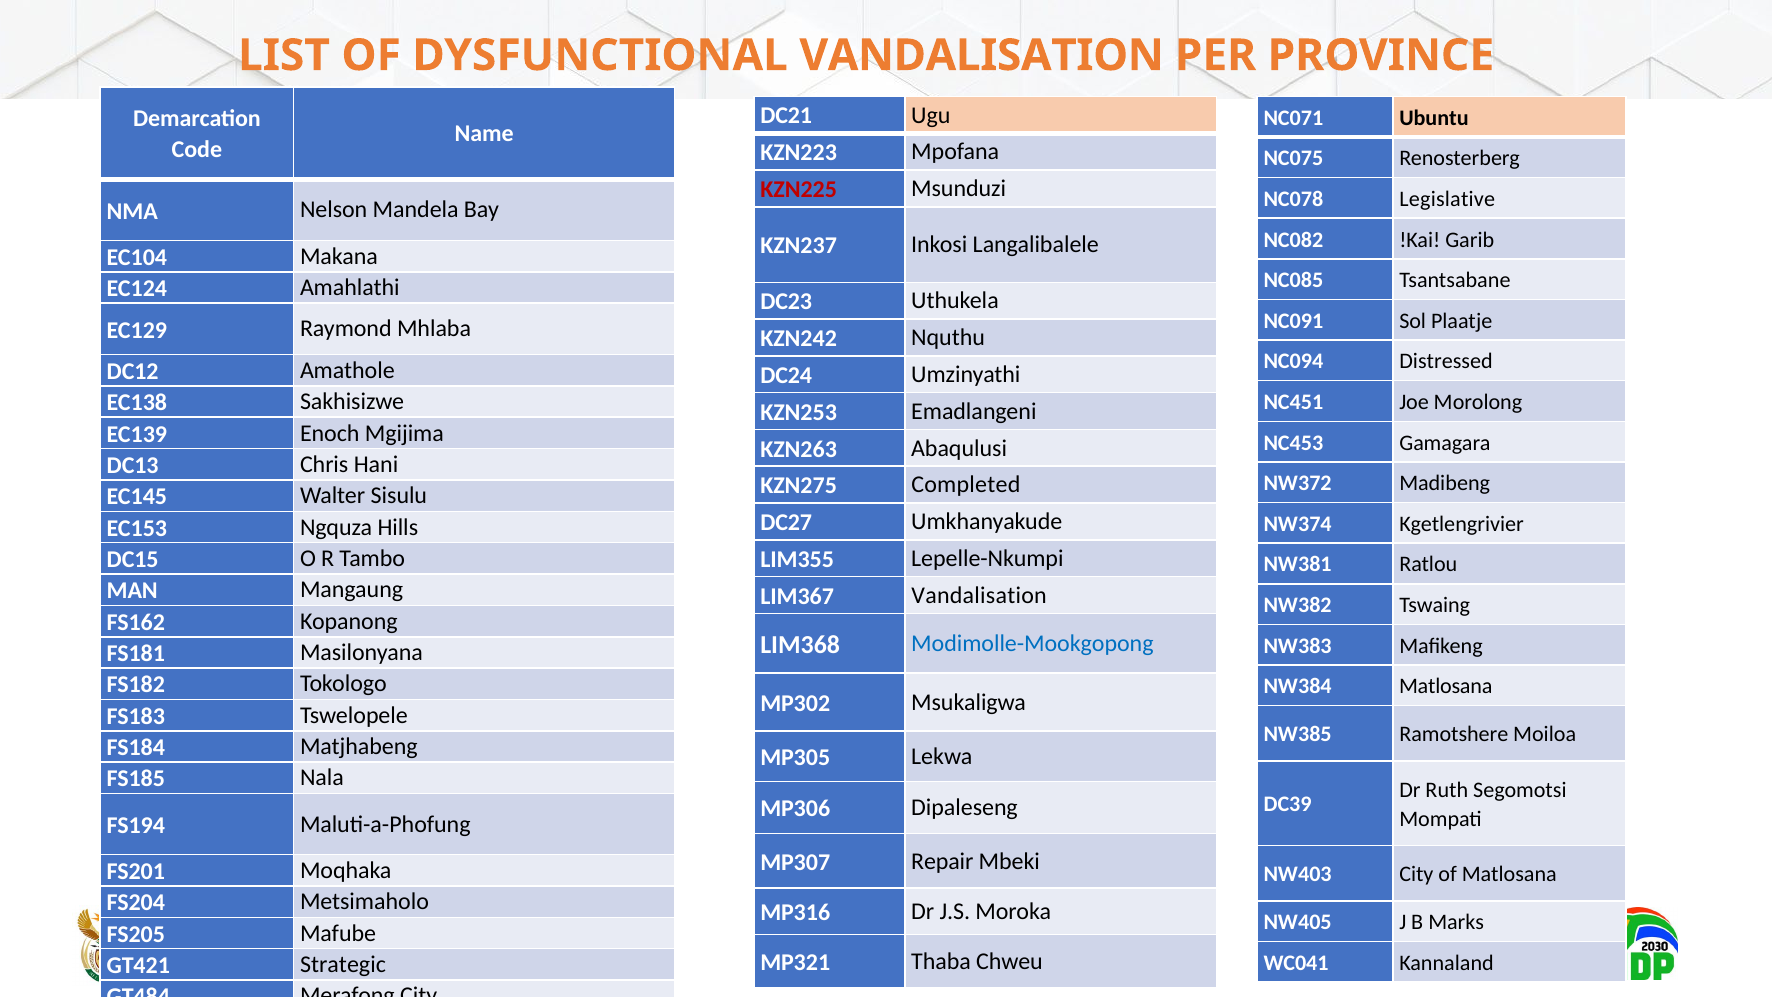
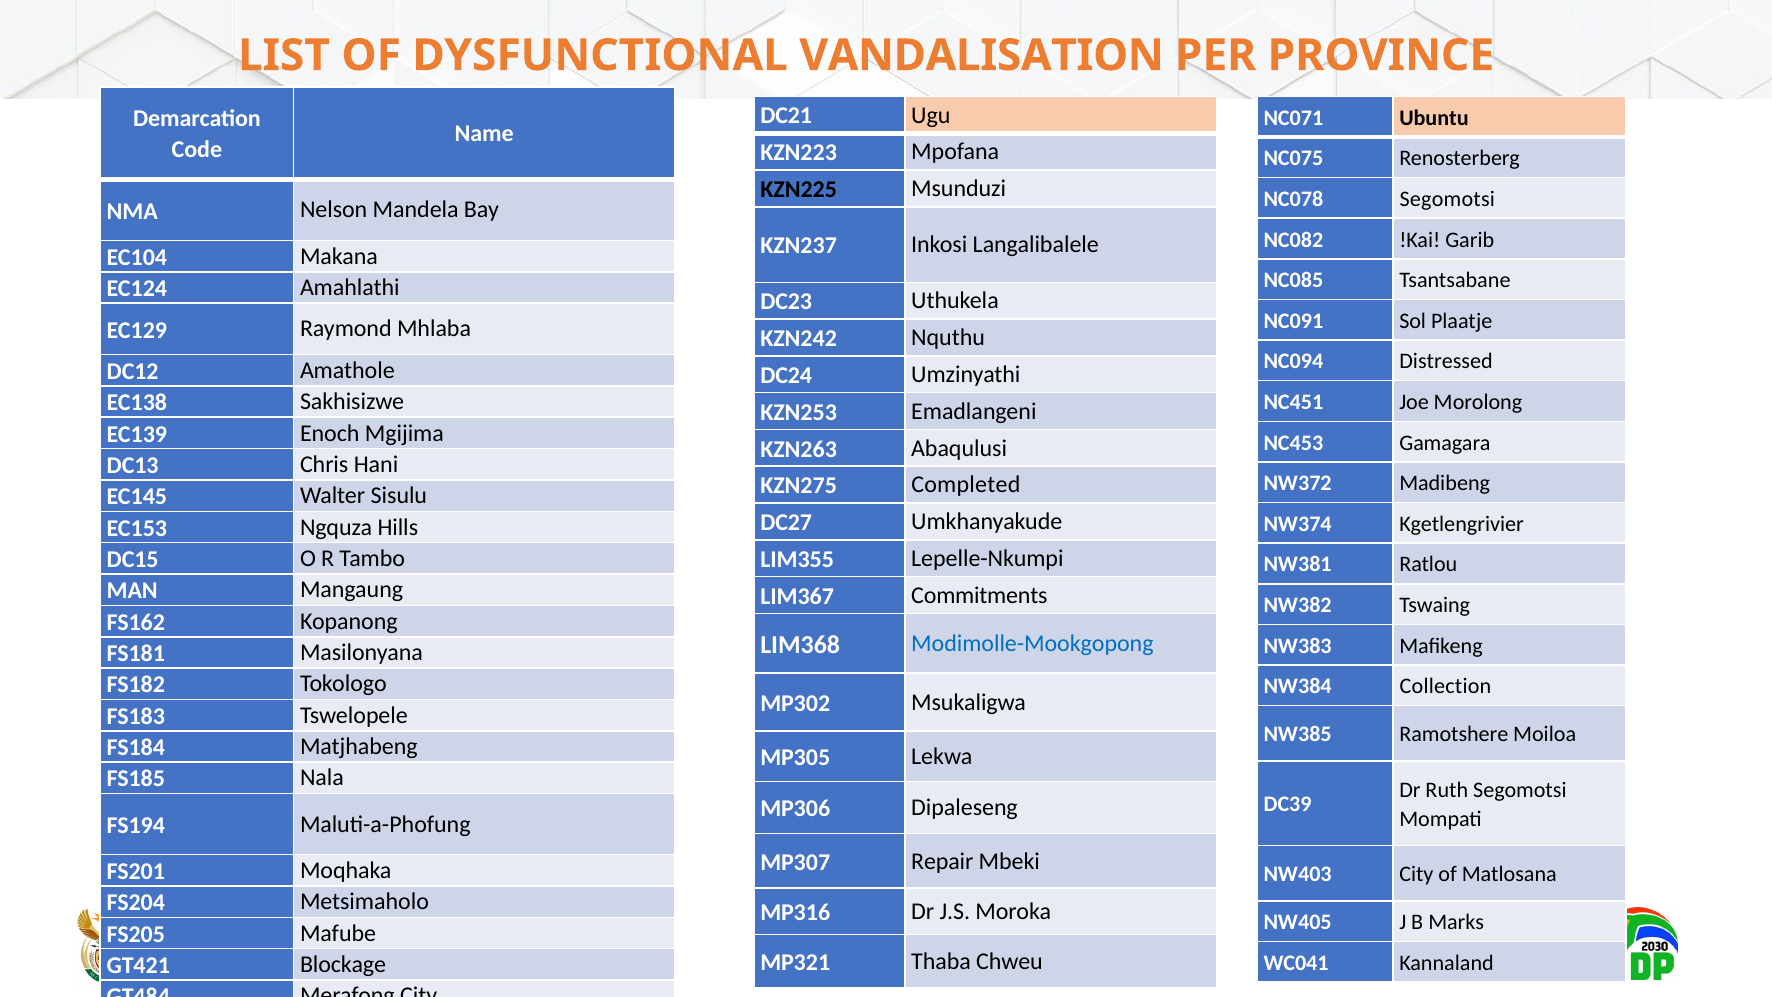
KZN225 colour: red -> black
NC078 Legislative: Legislative -> Segomotsi
LIM367 Vandalisation: Vandalisation -> Commitments
NW384 Matlosana: Matlosana -> Collection
Strategic: Strategic -> Blockage
